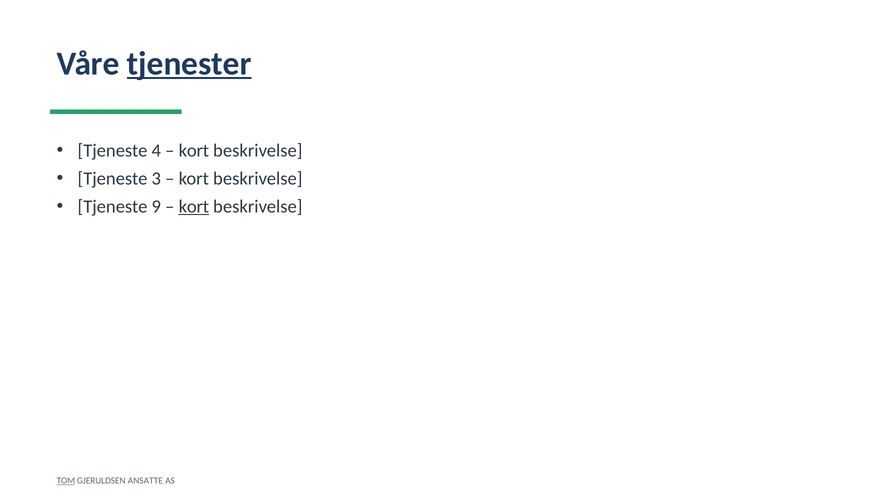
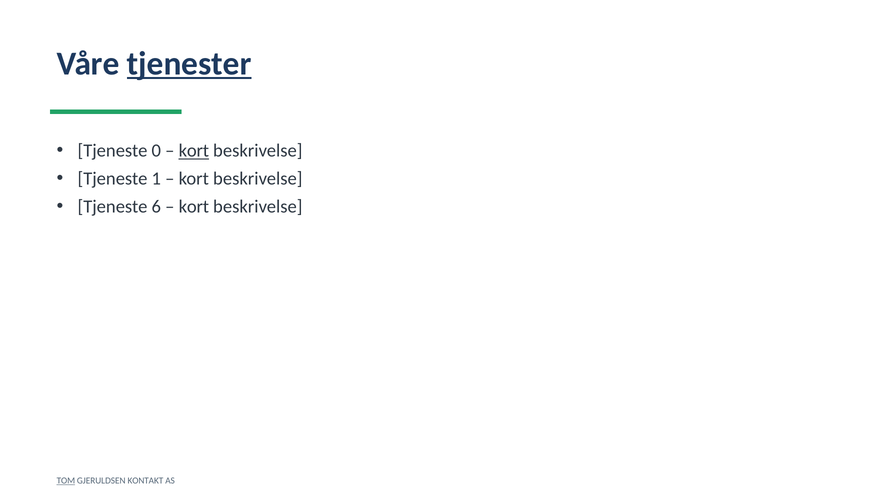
4: 4 -> 0
kort at (194, 151) underline: none -> present
3: 3 -> 1
9: 9 -> 6
kort at (194, 207) underline: present -> none
ANSATTE: ANSATTE -> KONTAKT
